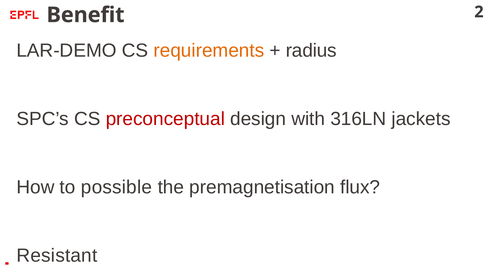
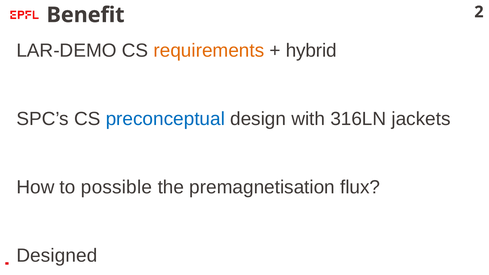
radius: radius -> hybrid
preconceptual colour: red -> blue
Resistant: Resistant -> Designed
